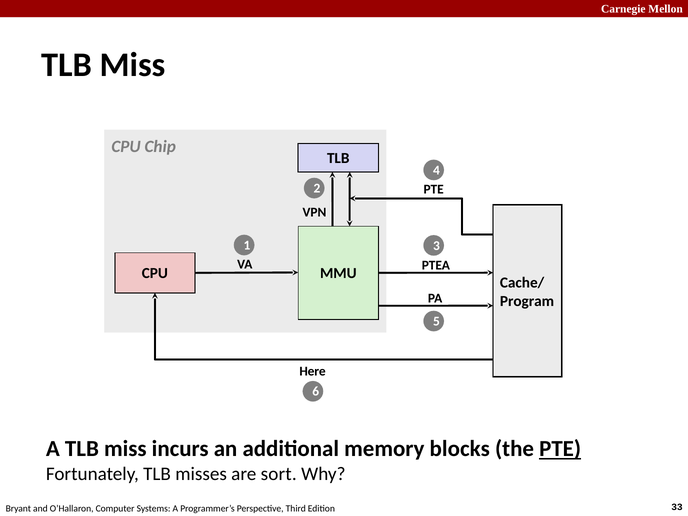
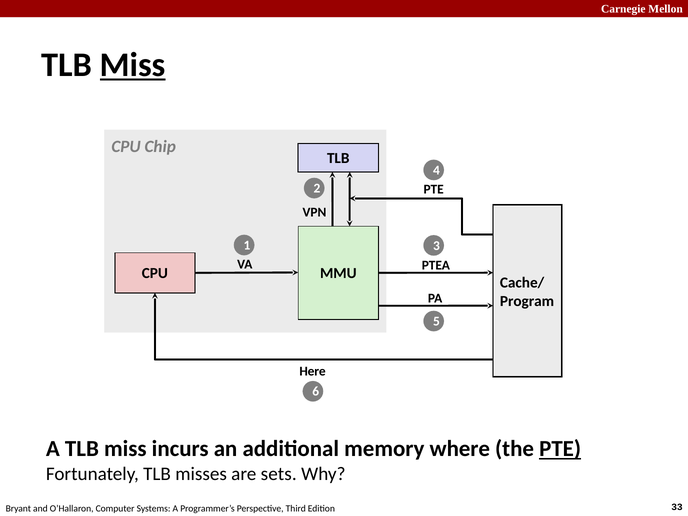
Miss at (133, 65) underline: none -> present
blocks: blocks -> where
sort: sort -> sets
